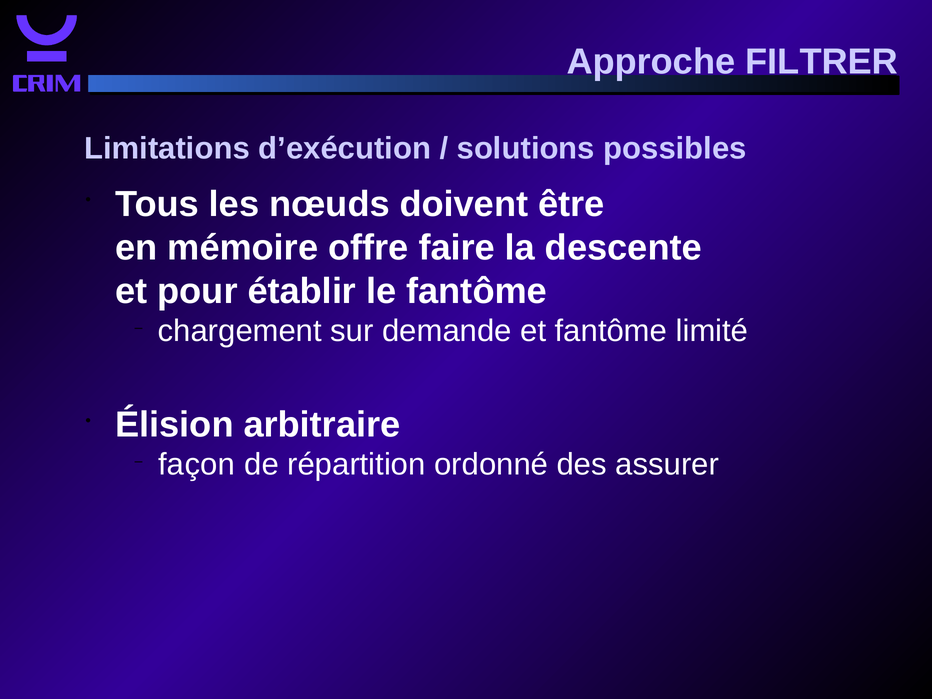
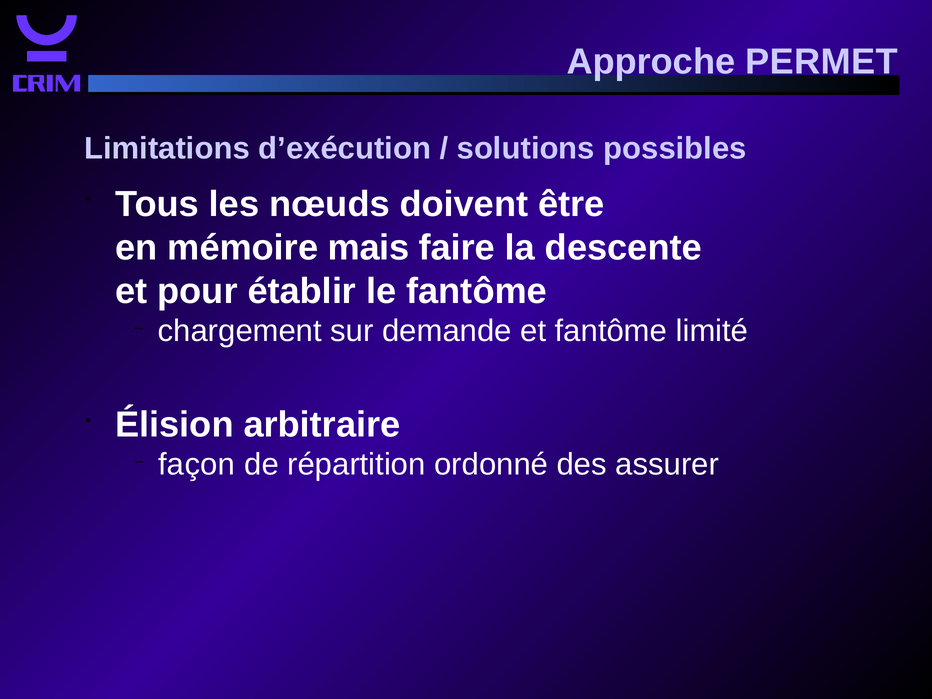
FILTRER: FILTRER -> PERMET
offre: offre -> mais
